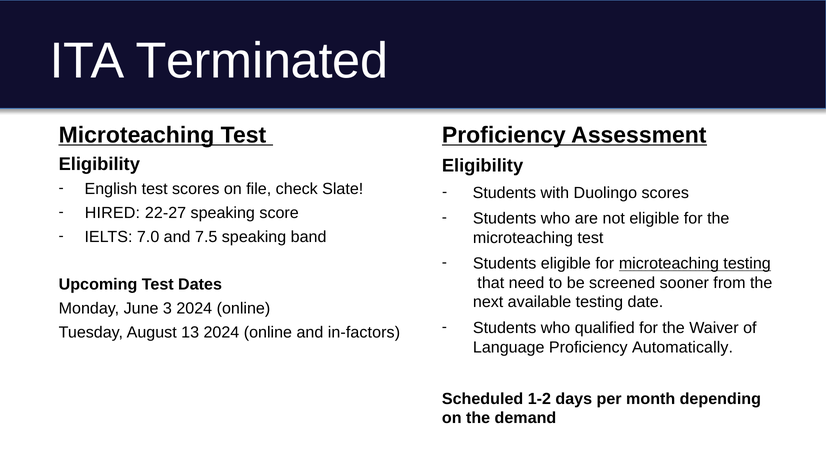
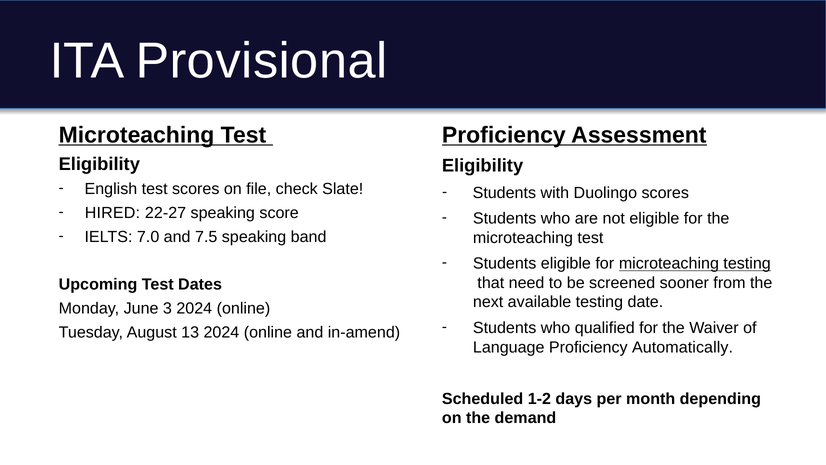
Terminated: Terminated -> Provisional
in-factors: in-factors -> in-amend
